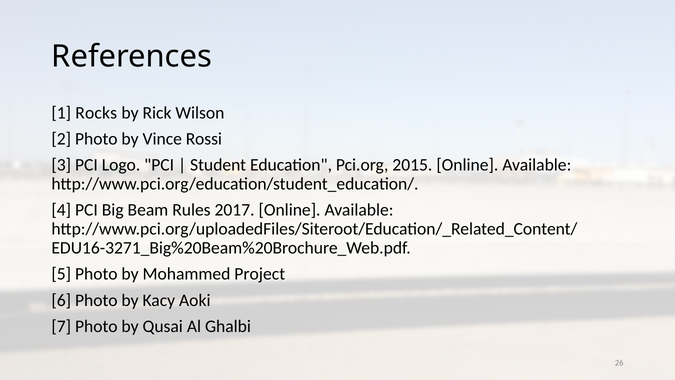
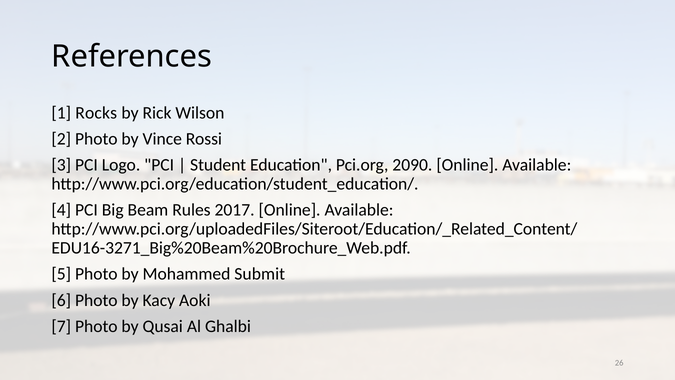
2015: 2015 -> 2090
Project: Project -> Submit
